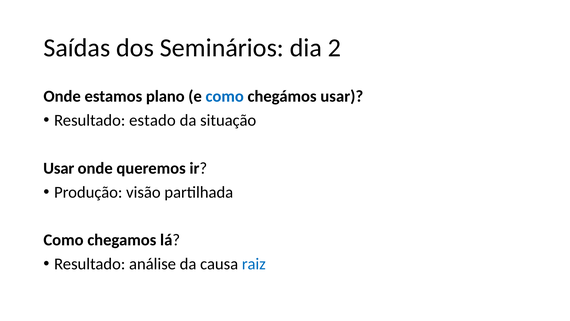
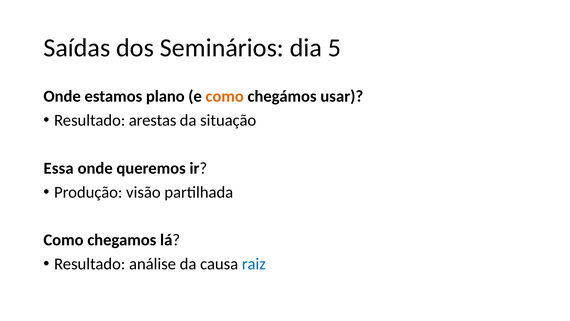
2: 2 -> 5
como at (225, 96) colour: blue -> orange
estado: estado -> arestas
Usar at (59, 168): Usar -> Essa
